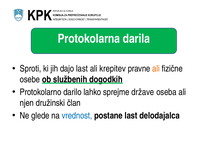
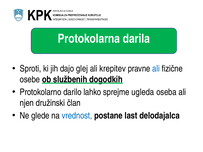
dajo last: last -> glej
ali at (156, 69) colour: orange -> blue
države: države -> ugleda
